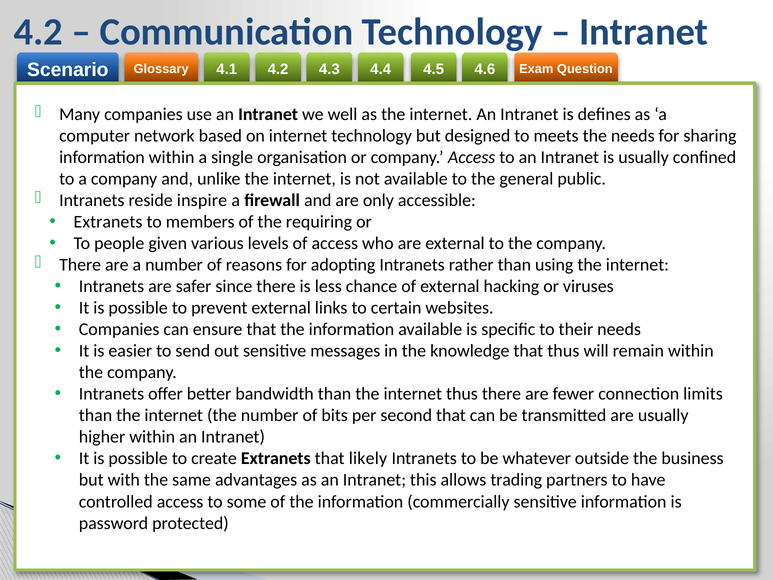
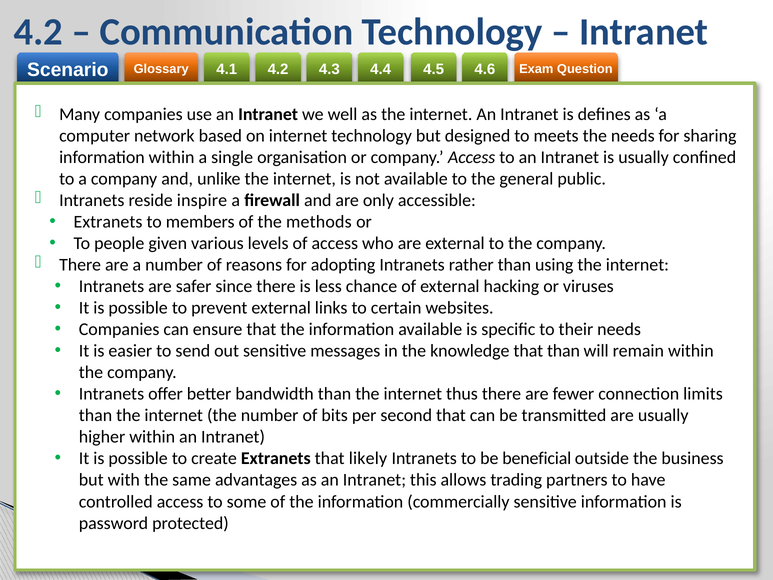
requiring: requiring -> methods
that thus: thus -> than
whatever: whatever -> beneficial
